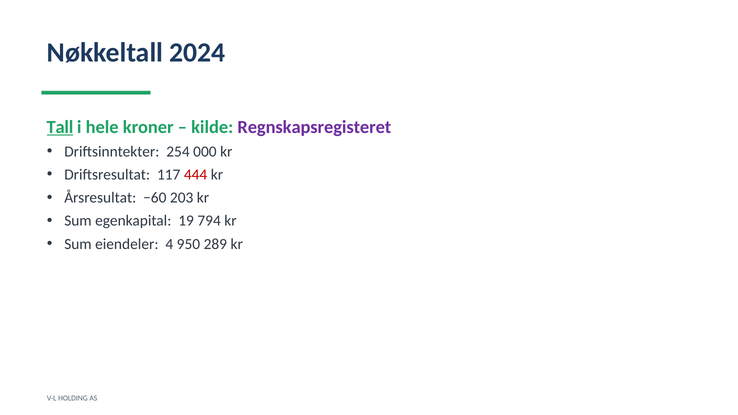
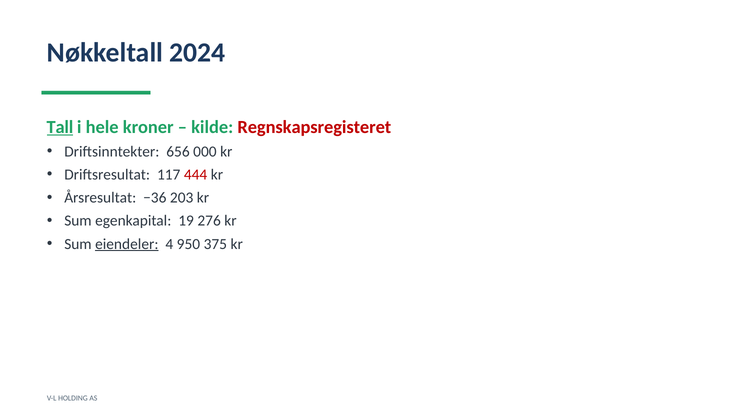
Regnskapsregisteret colour: purple -> red
254: 254 -> 656
−60: −60 -> −36
794: 794 -> 276
eiendeler underline: none -> present
289: 289 -> 375
